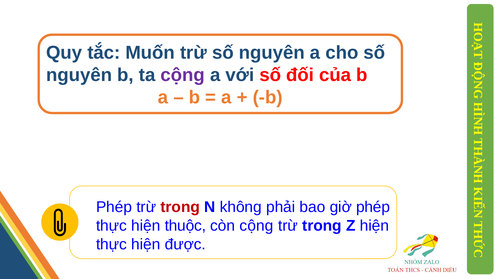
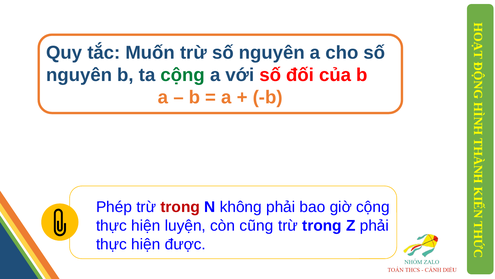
cộng at (183, 75) colour: purple -> green
giờ phép: phép -> cộng
thuộc: thuộc -> luyện
còn cộng: cộng -> cũng
Z hiện: hiện -> phải
